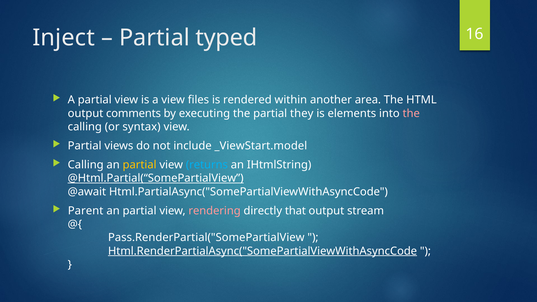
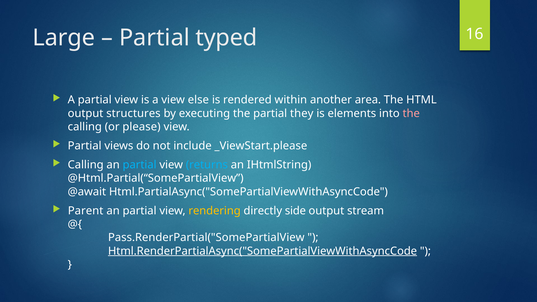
Inject: Inject -> Large
files: files -> else
comments: comments -> structures
syntax: syntax -> please
_ViewStart.model: _ViewStart.model -> _ViewStart.please
partial at (140, 165) colour: yellow -> light blue
@Html.Partial(“SomePartialView underline: present -> none
rendering colour: pink -> yellow
that: that -> side
